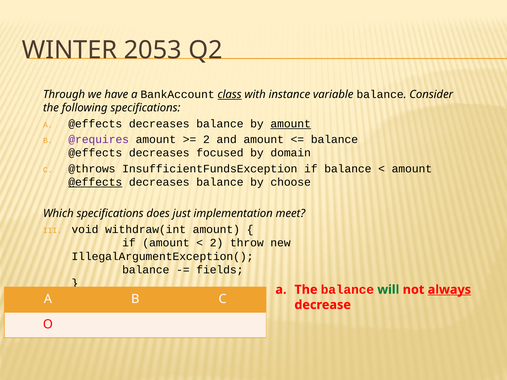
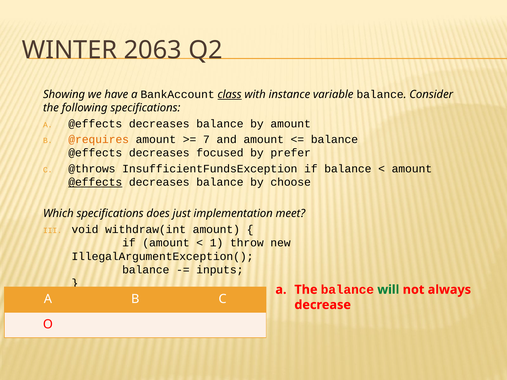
2053: 2053 -> 2063
Through: Through -> Showing
amount at (291, 124) underline: present -> none
@requires colour: purple -> orange
2 at (206, 140): 2 -> 7
domain: domain -> prefer
2 at (217, 243): 2 -> 1
fields: fields -> inputs
always underline: present -> none
